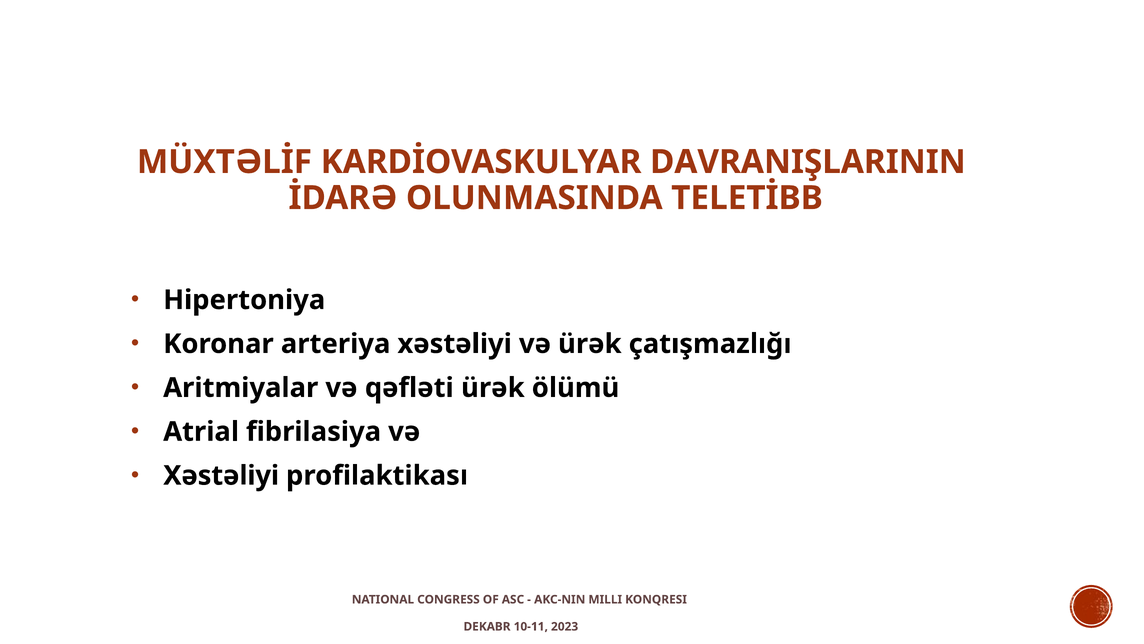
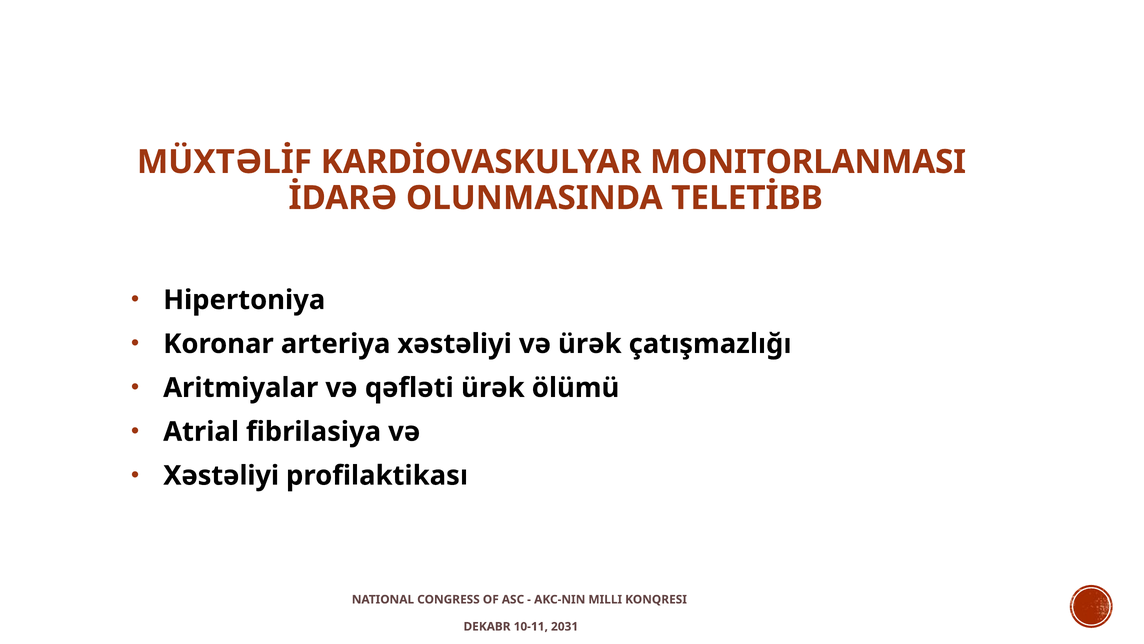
DAVRANIŞLARININ: DAVRANIŞLARININ -> MONITORLANMASI
2023: 2023 -> 2031
